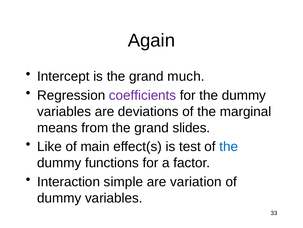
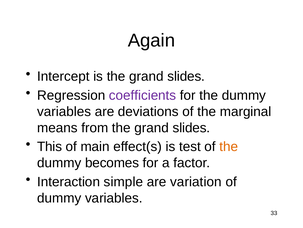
is the grand much: much -> slides
Like: Like -> This
the at (229, 146) colour: blue -> orange
functions: functions -> becomes
